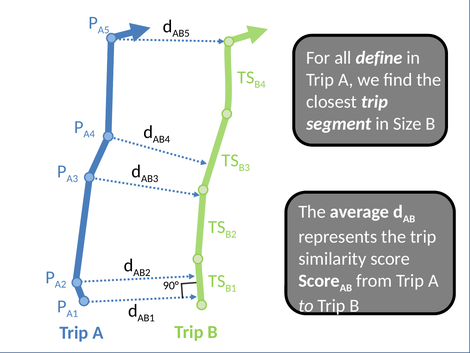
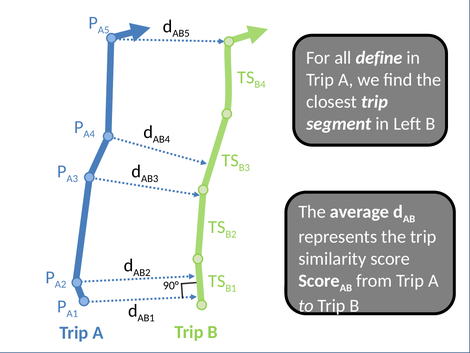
Size: Size -> Left
